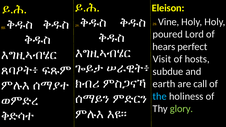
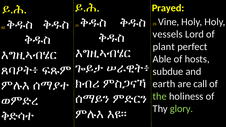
Eleison: Eleison -> Prayed
poured: poured -> vessels
hears: hears -> plant
Visit: Visit -> Able
the colour: light blue -> light green
